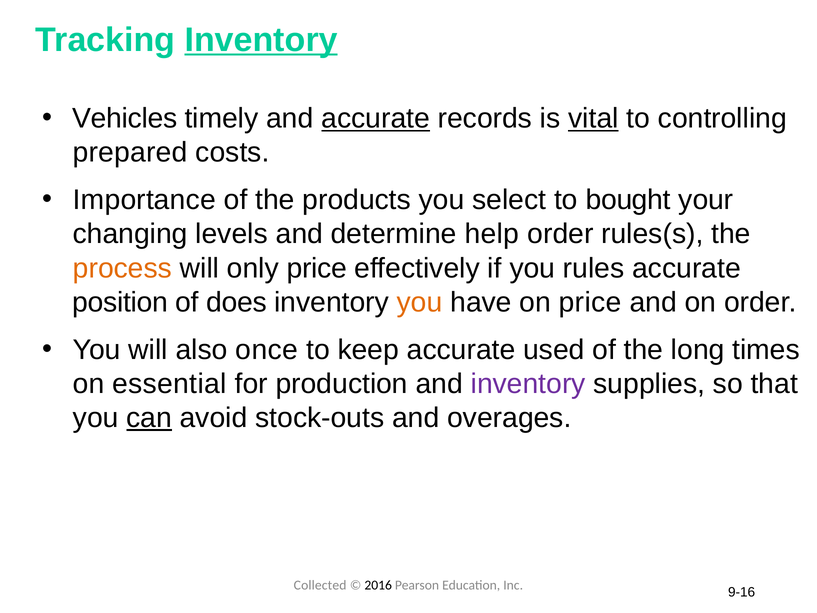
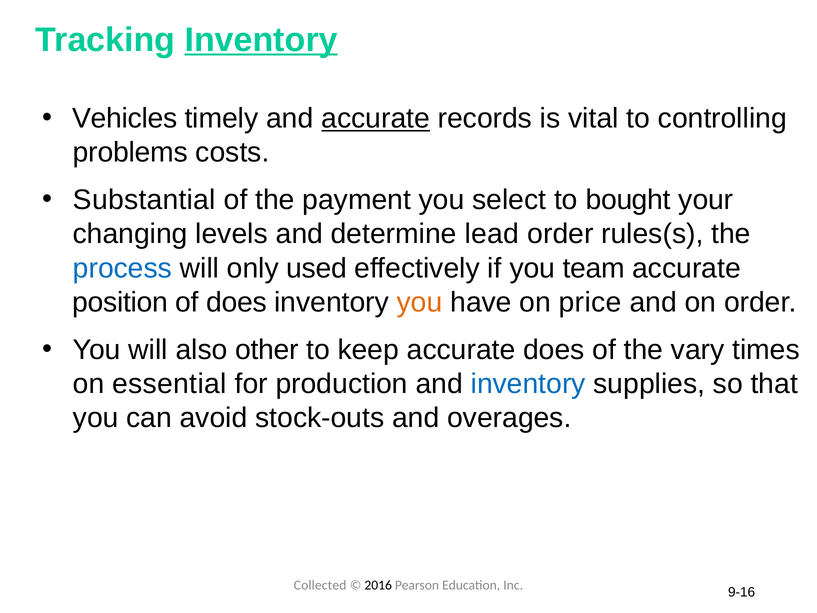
vital underline: present -> none
prepared: prepared -> problems
Importance: Importance -> Substantial
products: products -> payment
help: help -> lead
process colour: orange -> blue
only price: price -> used
rules: rules -> team
once: once -> other
accurate used: used -> does
long: long -> vary
inventory at (528, 384) colour: purple -> blue
can underline: present -> none
